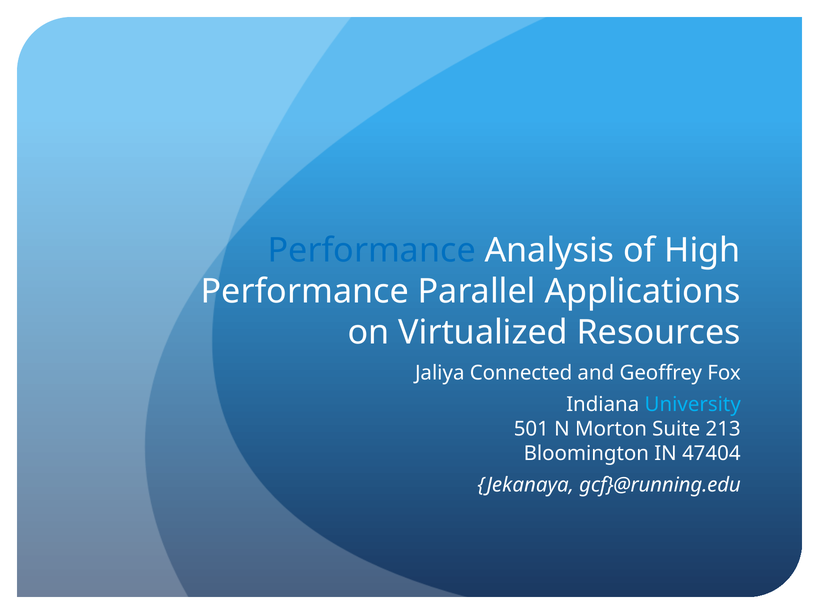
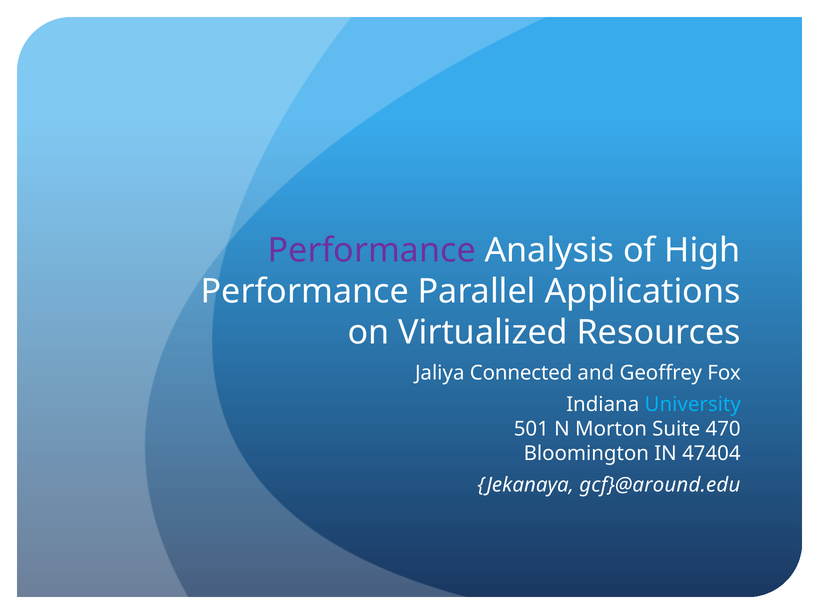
Performance at (372, 251) colour: blue -> purple
213: 213 -> 470
gcf}@running.edu: gcf}@running.edu -> gcf}@around.edu
